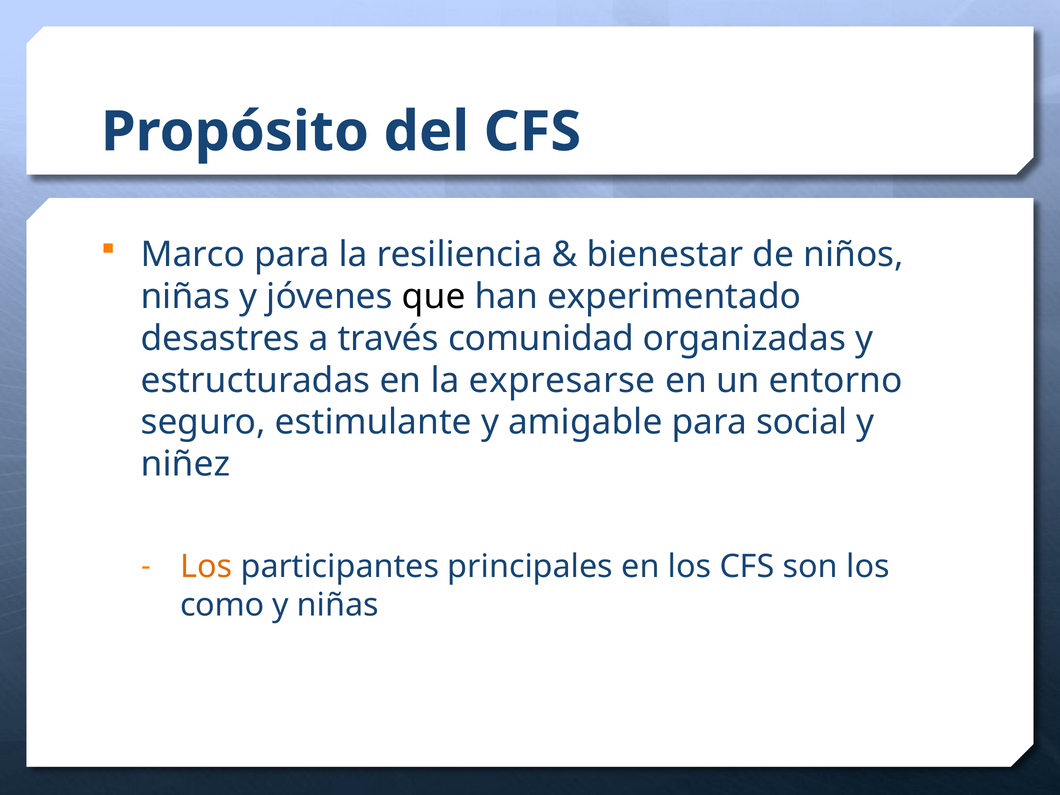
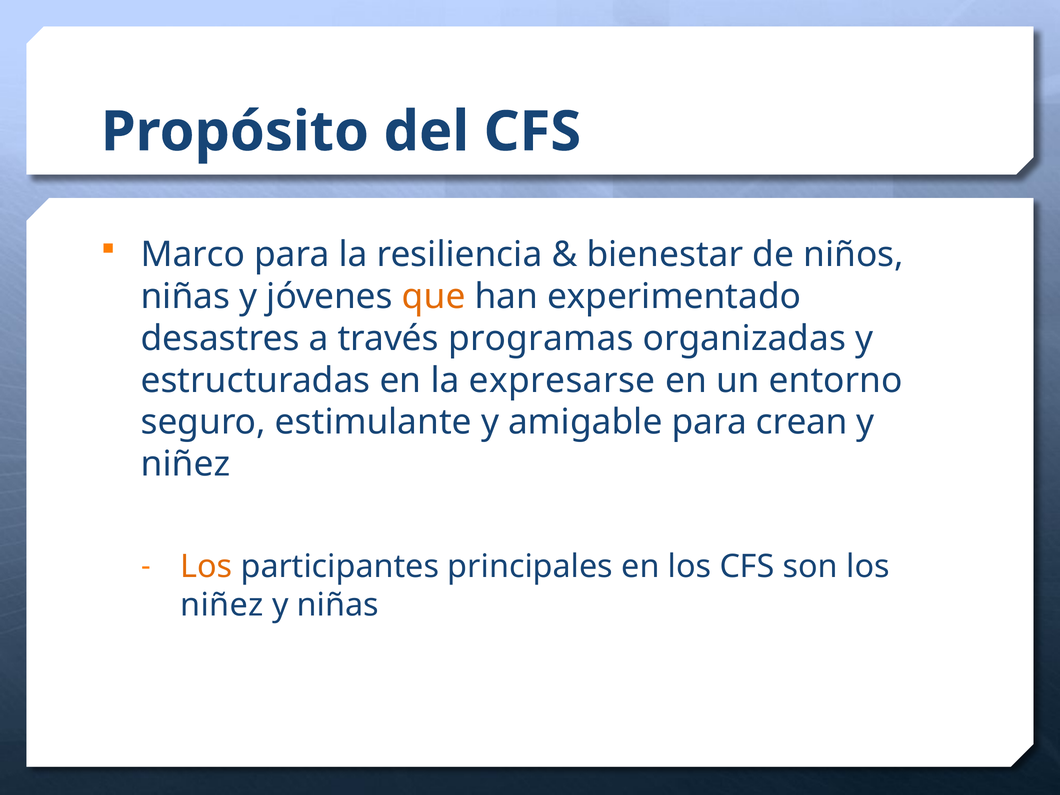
que colour: black -> orange
comunidad: comunidad -> programas
social: social -> crean
como at (222, 605): como -> niñez
